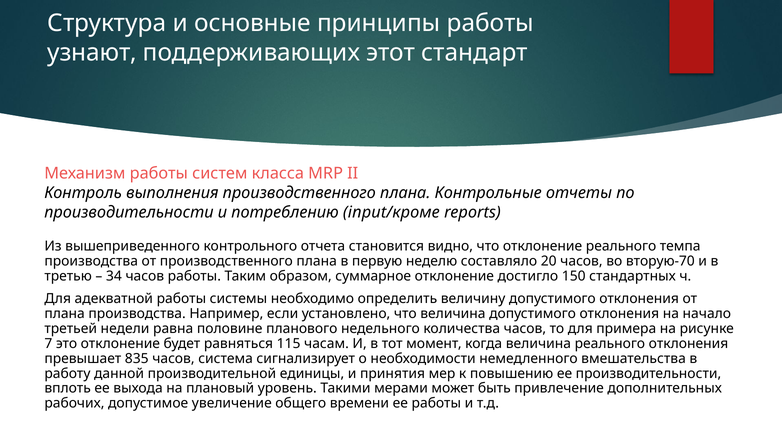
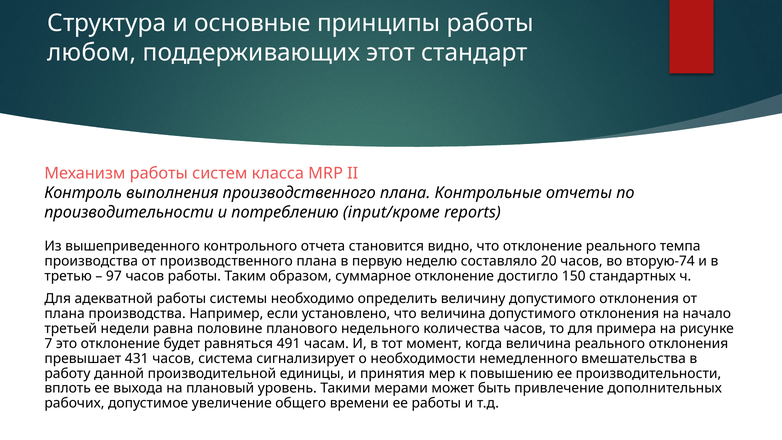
узнают: узнают -> любом
вторую-70: вторую-70 -> вторую-74
34: 34 -> 97
115: 115 -> 491
835: 835 -> 431
